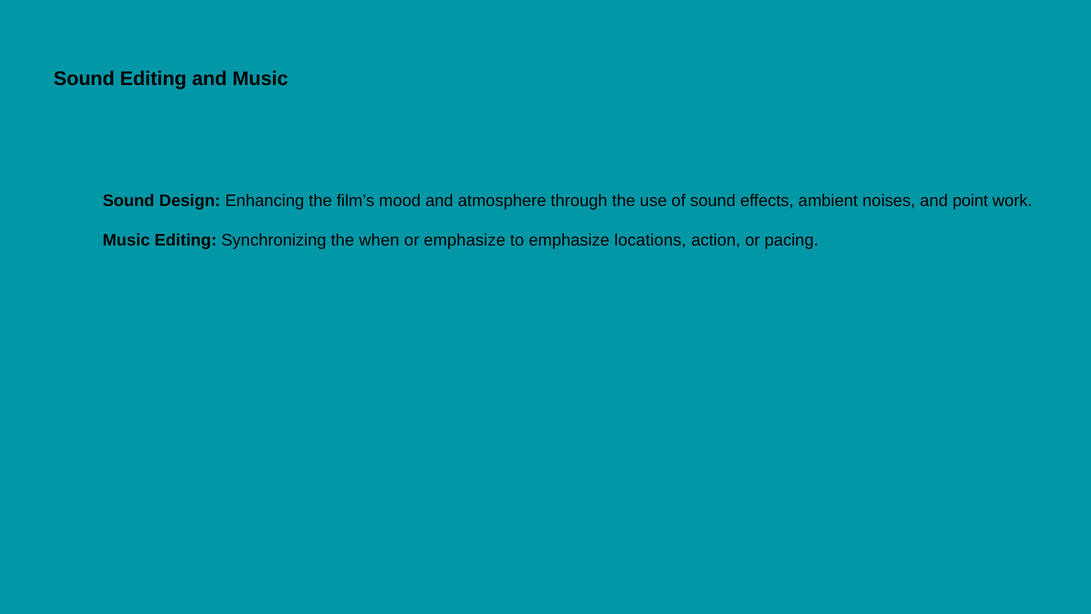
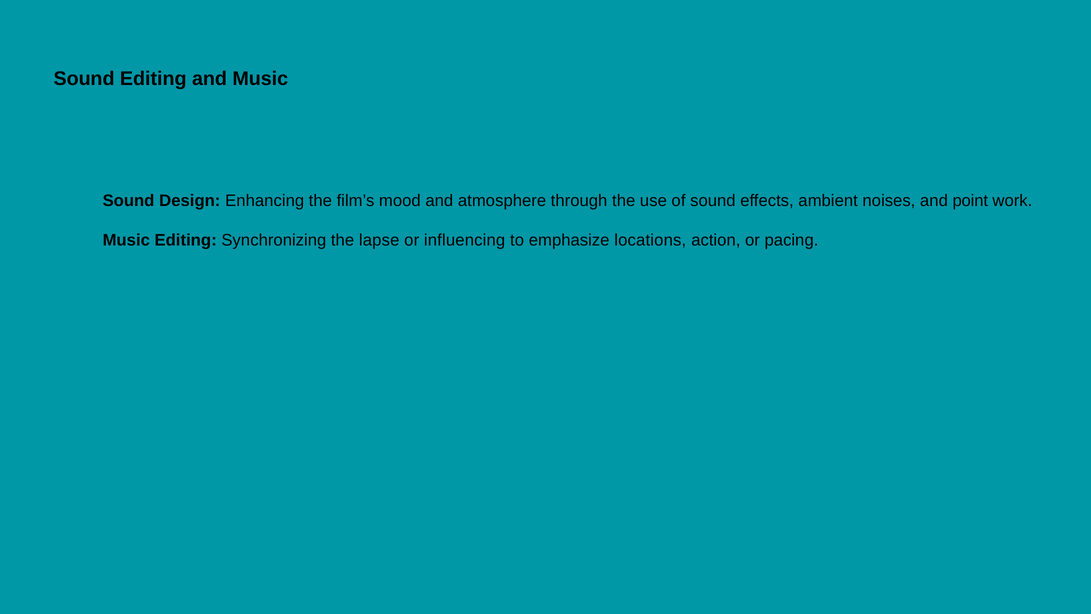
when: when -> lapse
or emphasize: emphasize -> influencing
